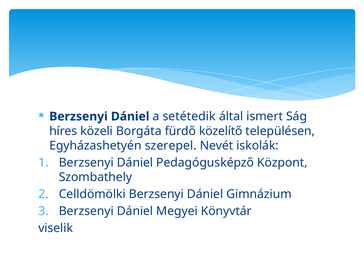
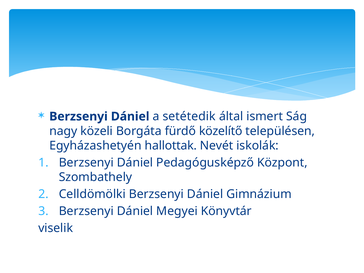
híres: híres -> nagy
szerepel: szerepel -> hallottak
